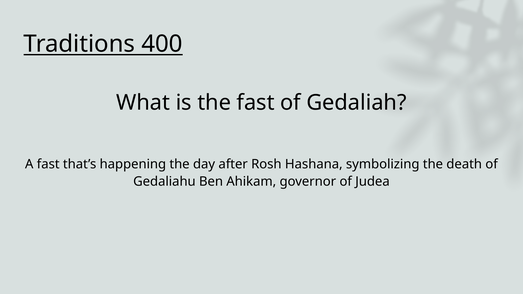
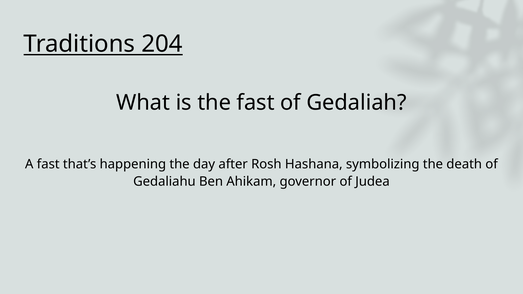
400: 400 -> 204
